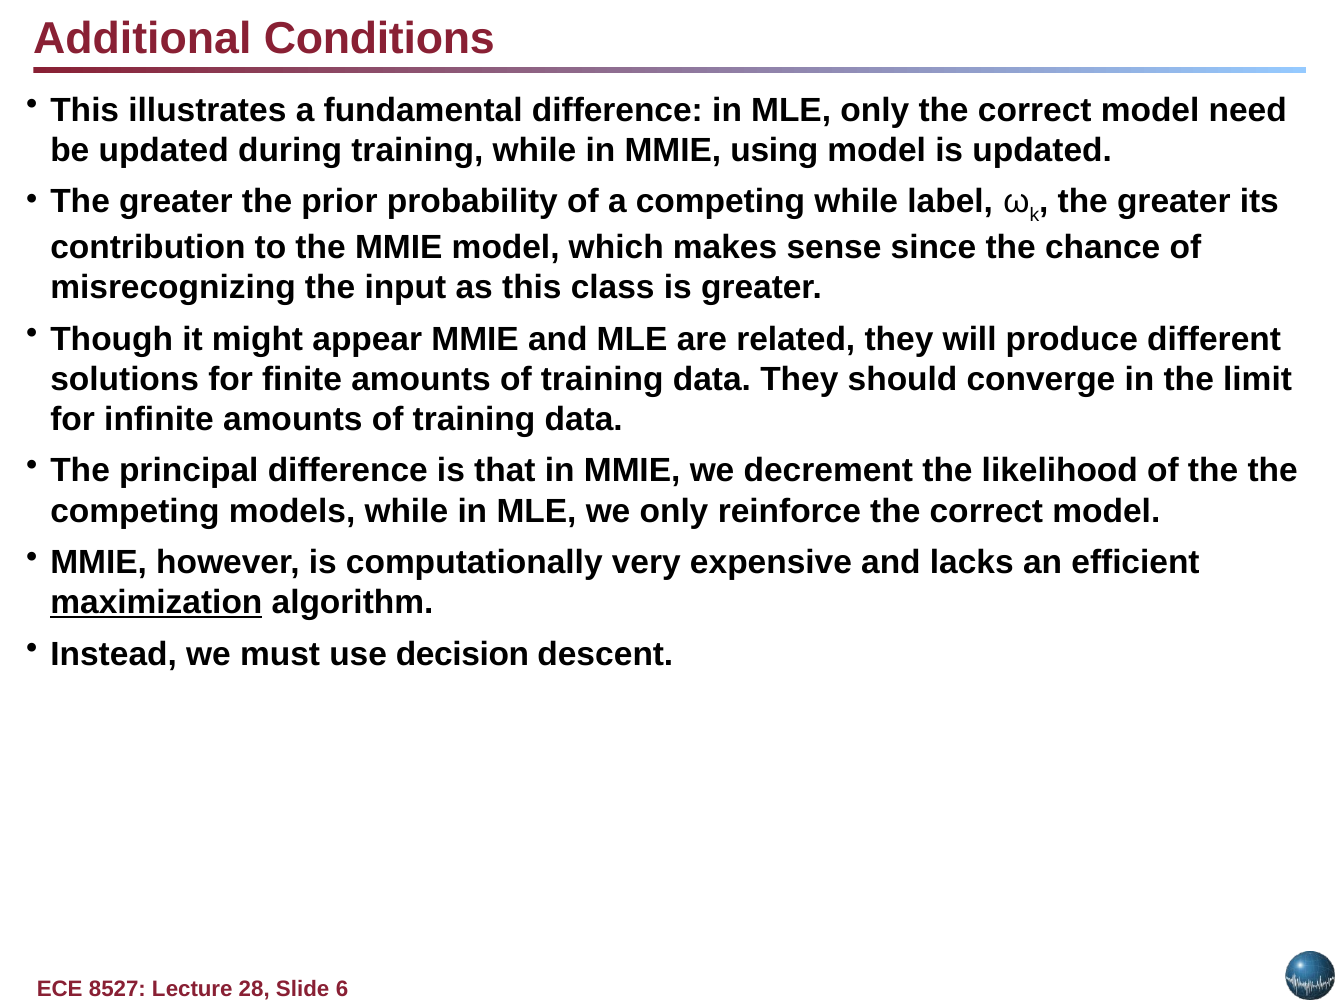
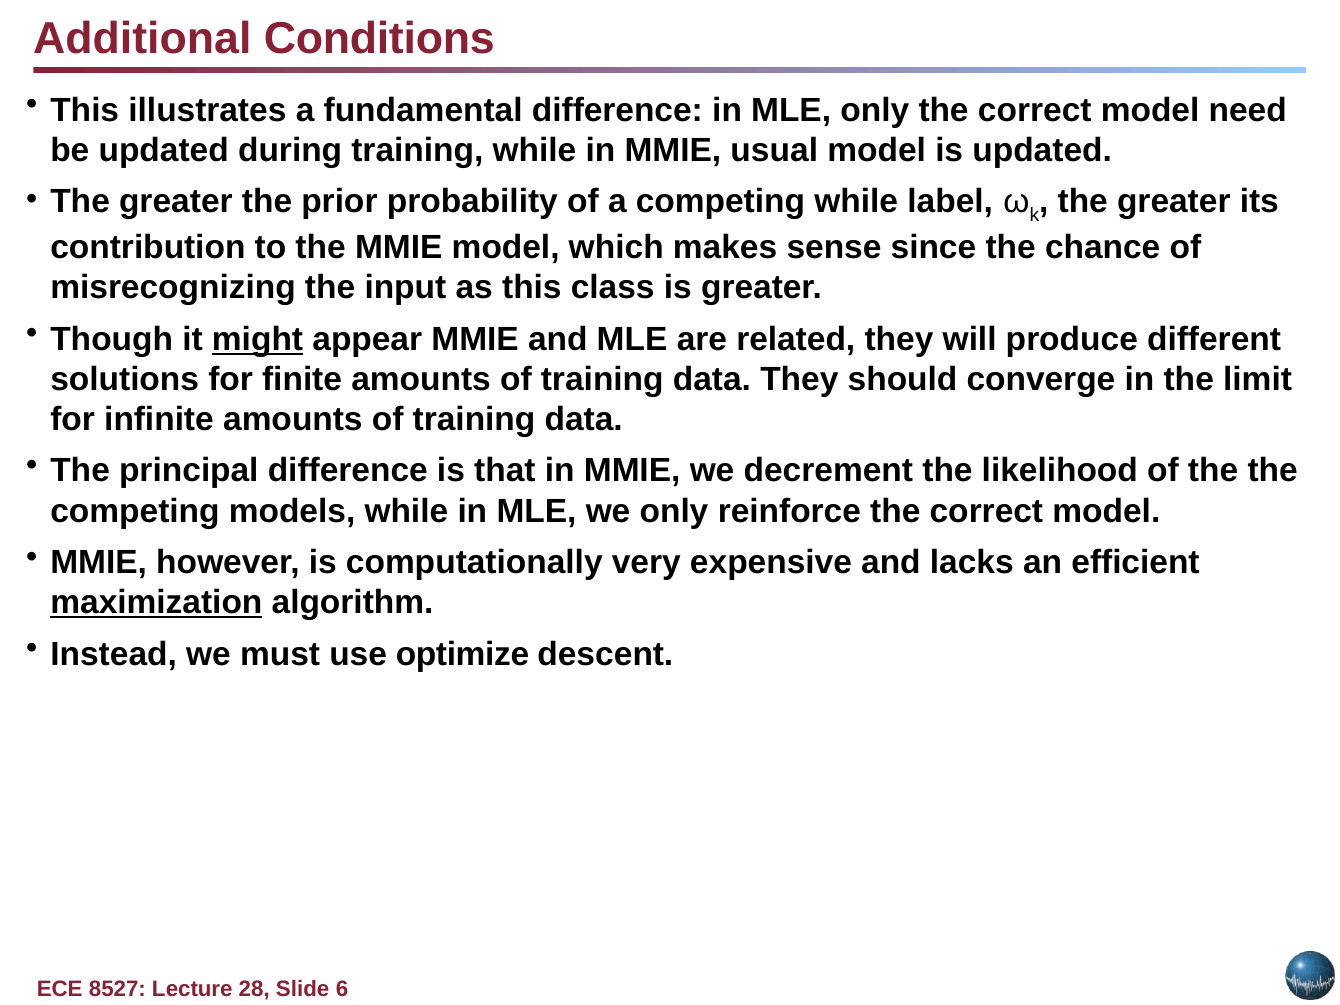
using: using -> usual
might underline: none -> present
decision: decision -> optimize
